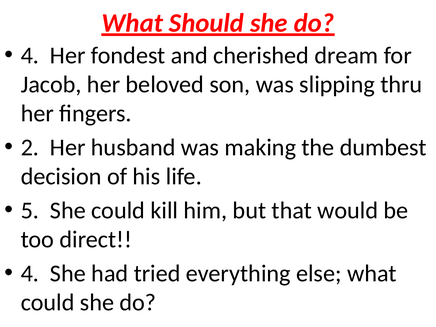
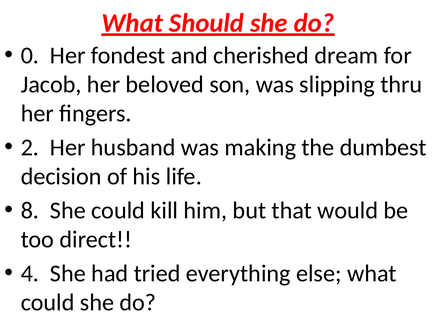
4 at (30, 56): 4 -> 0
5: 5 -> 8
